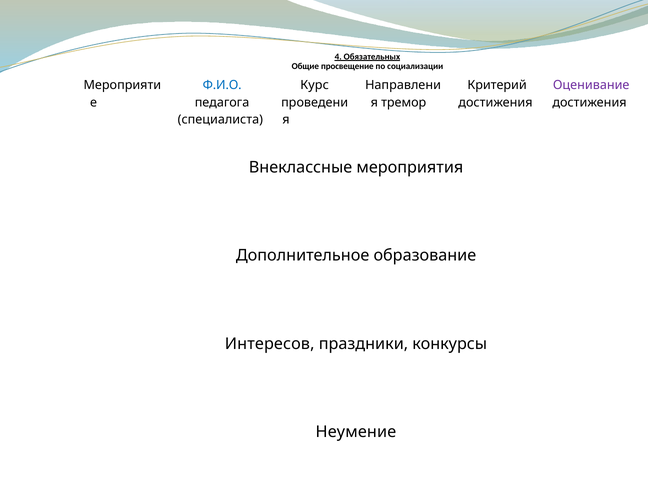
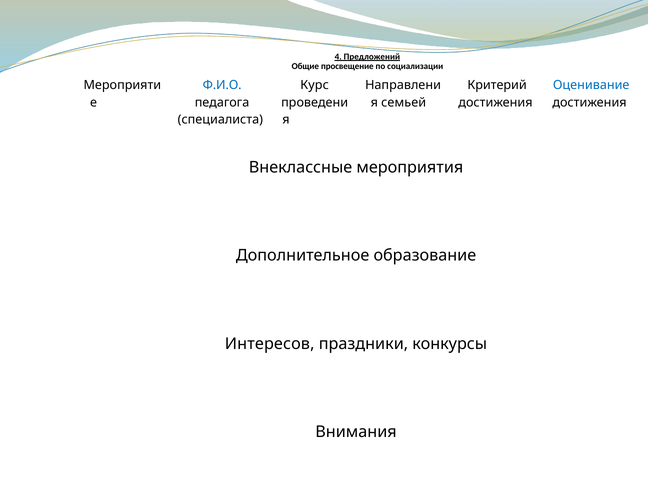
Обязательных: Обязательных -> Предложений
Оценивание colour: purple -> blue
тремор: тремор -> семьей
Неумение: Неумение -> Внимания
